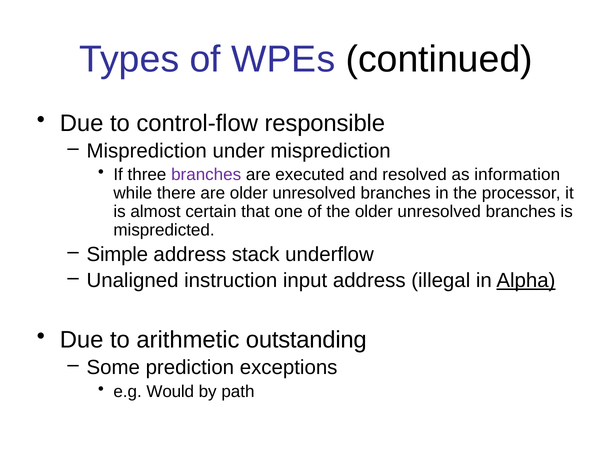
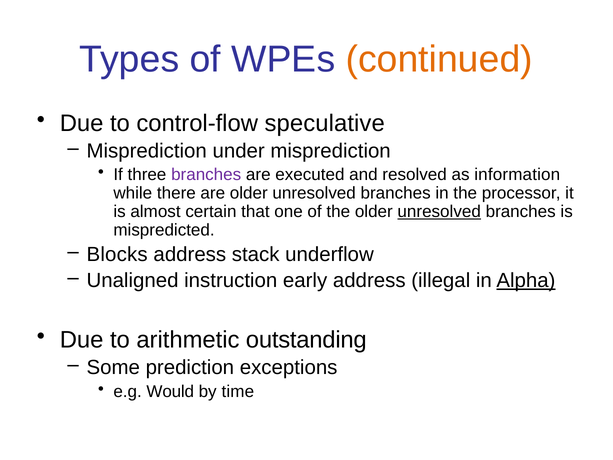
continued colour: black -> orange
responsible: responsible -> speculative
unresolved at (439, 212) underline: none -> present
Simple: Simple -> Blocks
input: input -> early
path: path -> time
